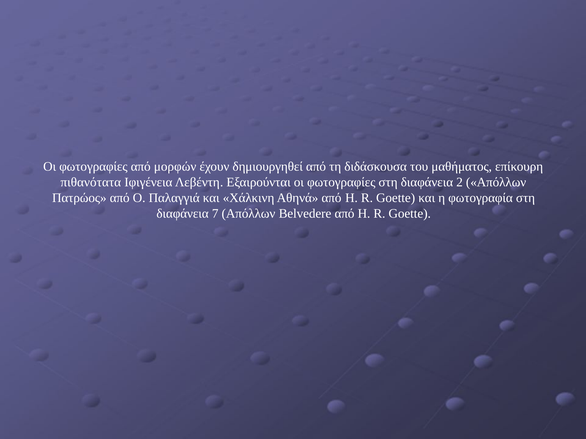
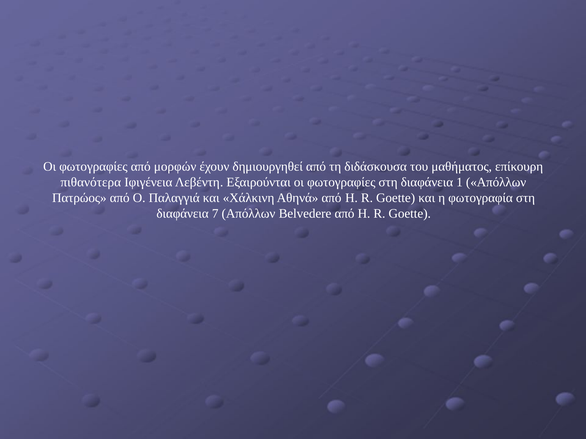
πιθανότατα: πιθανότατα -> πιθανότερα
2: 2 -> 1
